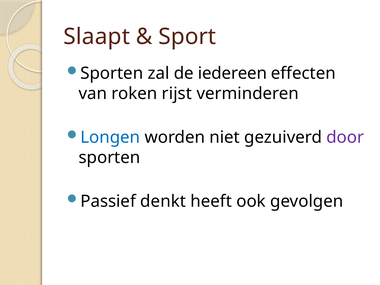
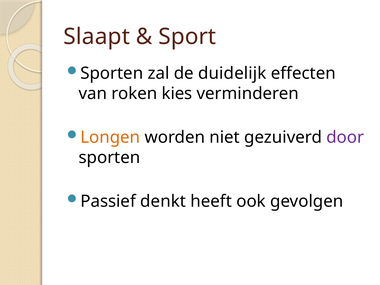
iedereen: iedereen -> duidelijk
rijst: rijst -> kies
Longen colour: blue -> orange
